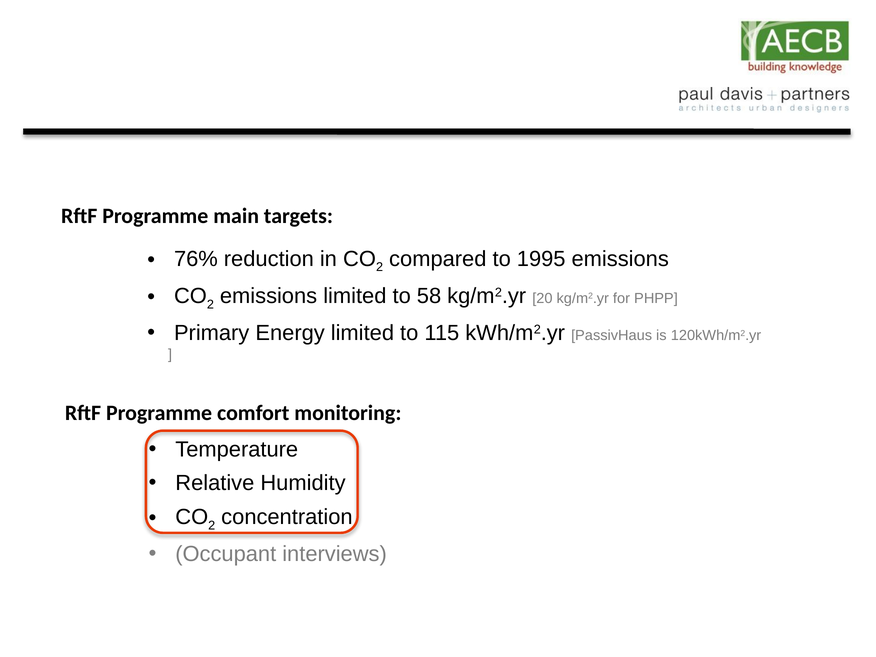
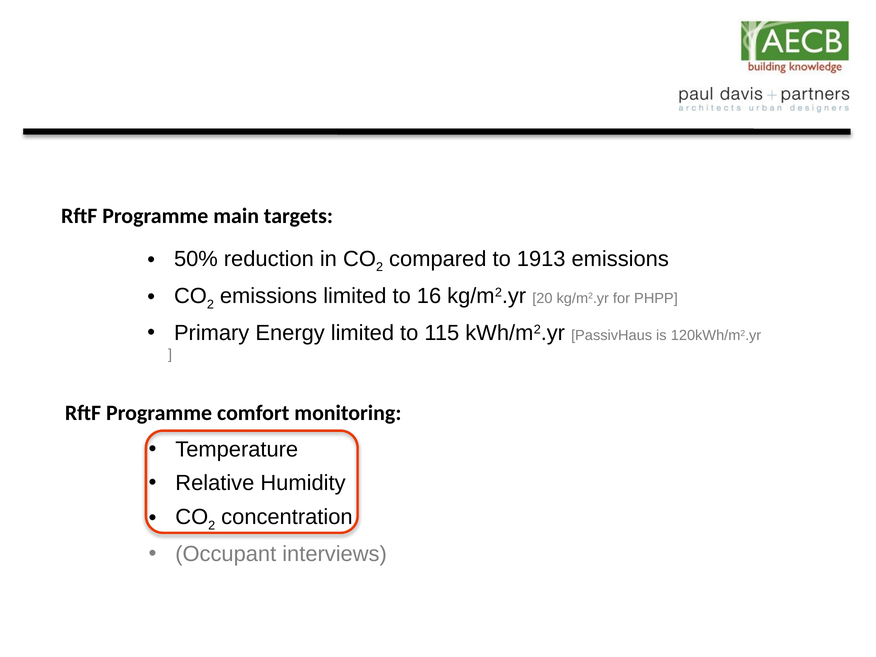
76%: 76% -> 50%
1995: 1995 -> 1913
58: 58 -> 16
